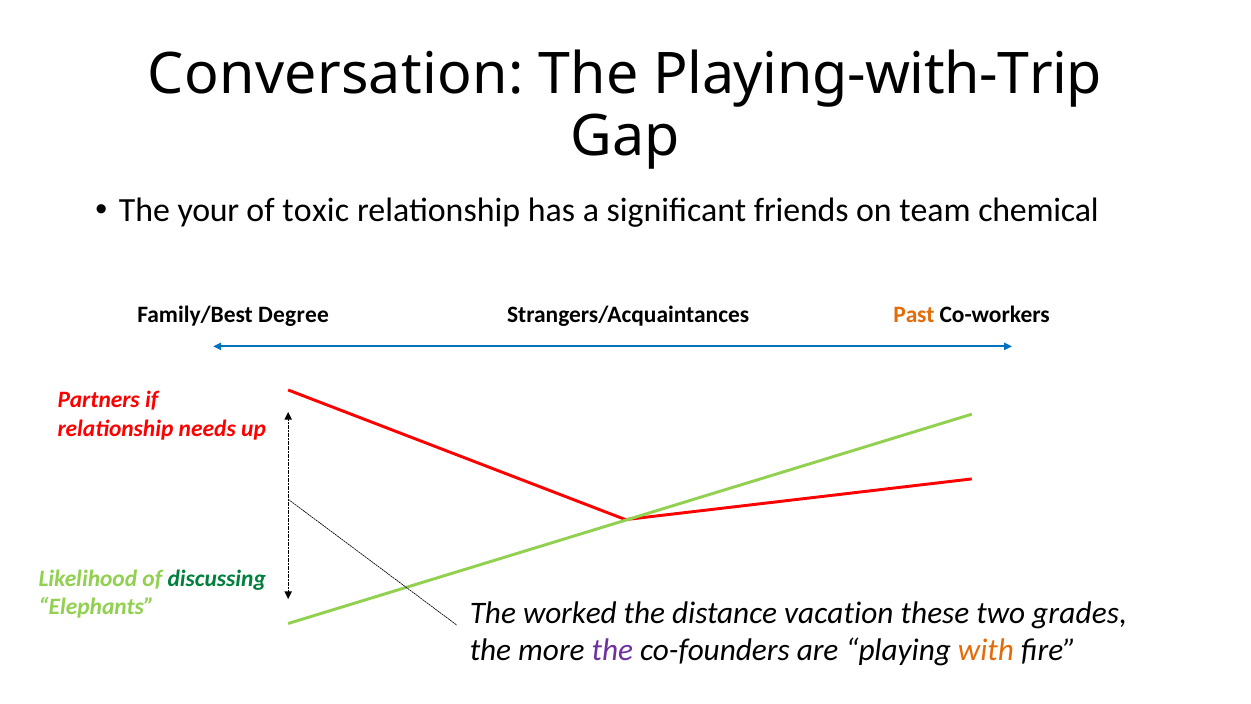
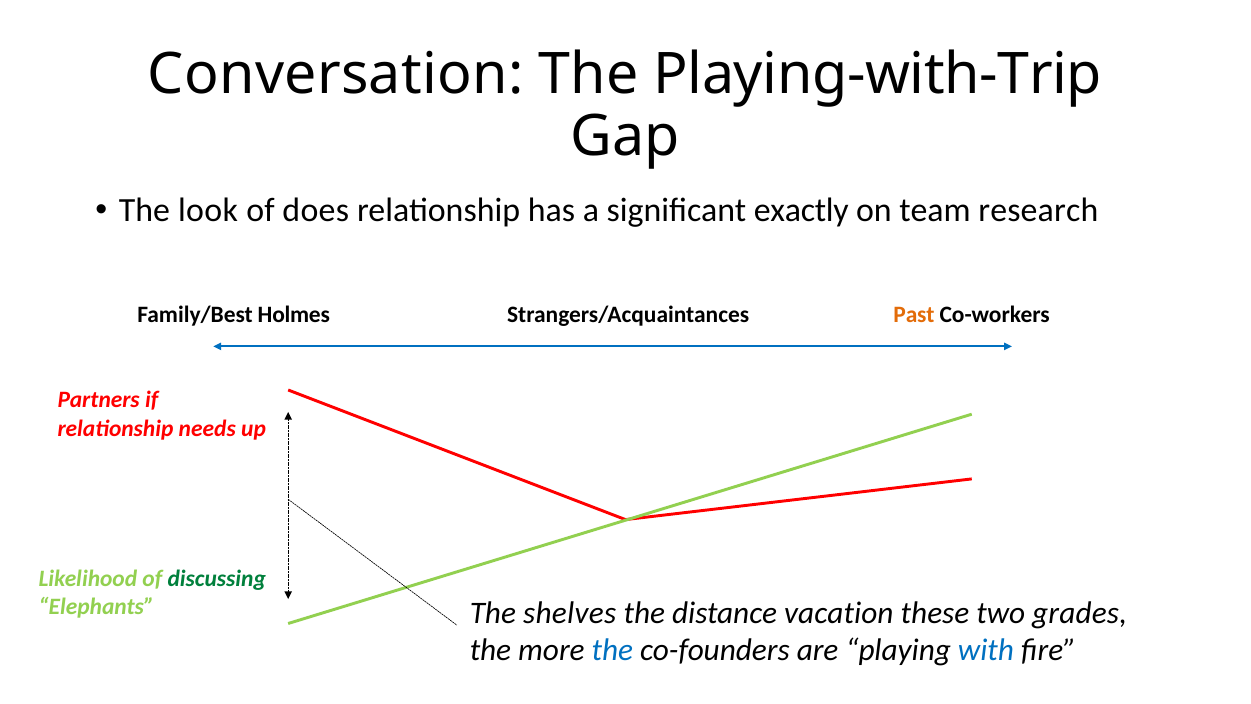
your: your -> look
toxic: toxic -> does
friends: friends -> exactly
chemical: chemical -> research
Degree: Degree -> Holmes
worked: worked -> shelves
the at (612, 650) colour: purple -> blue
with colour: orange -> blue
